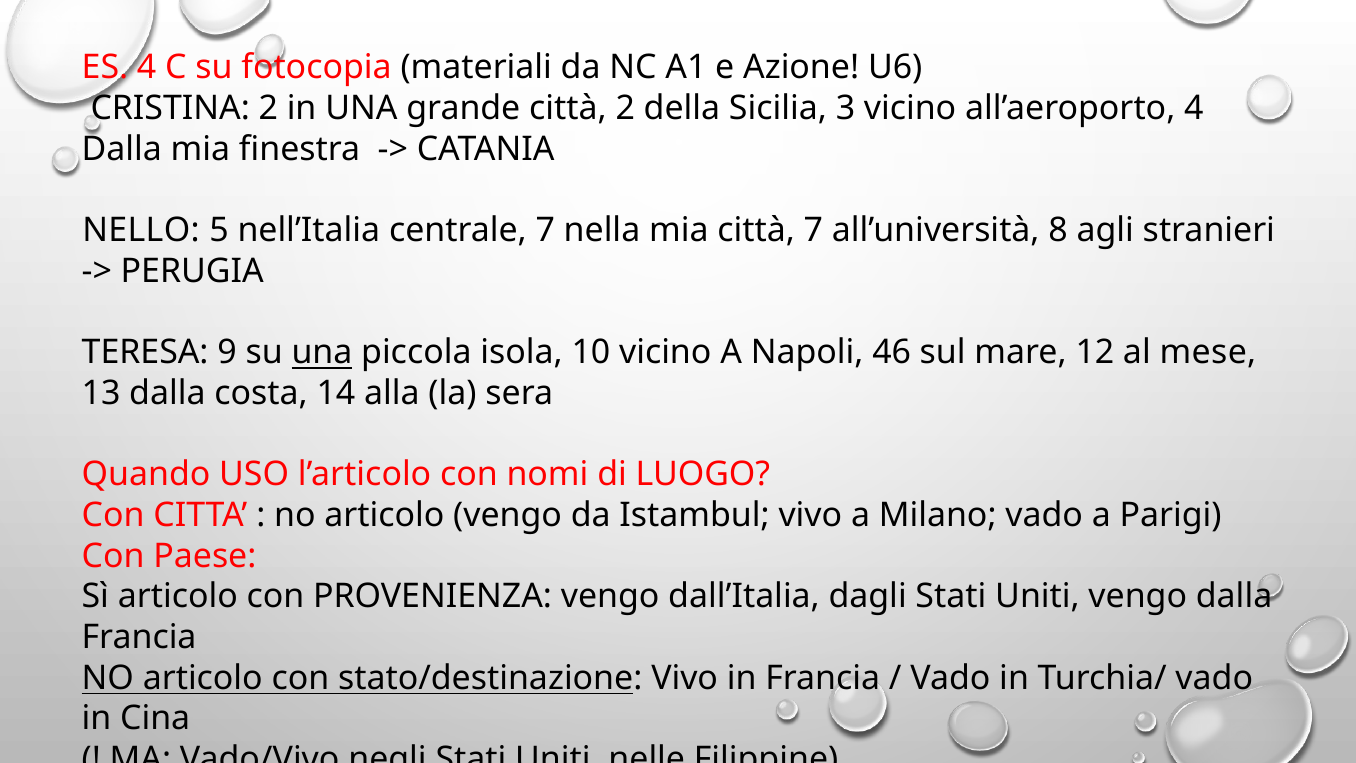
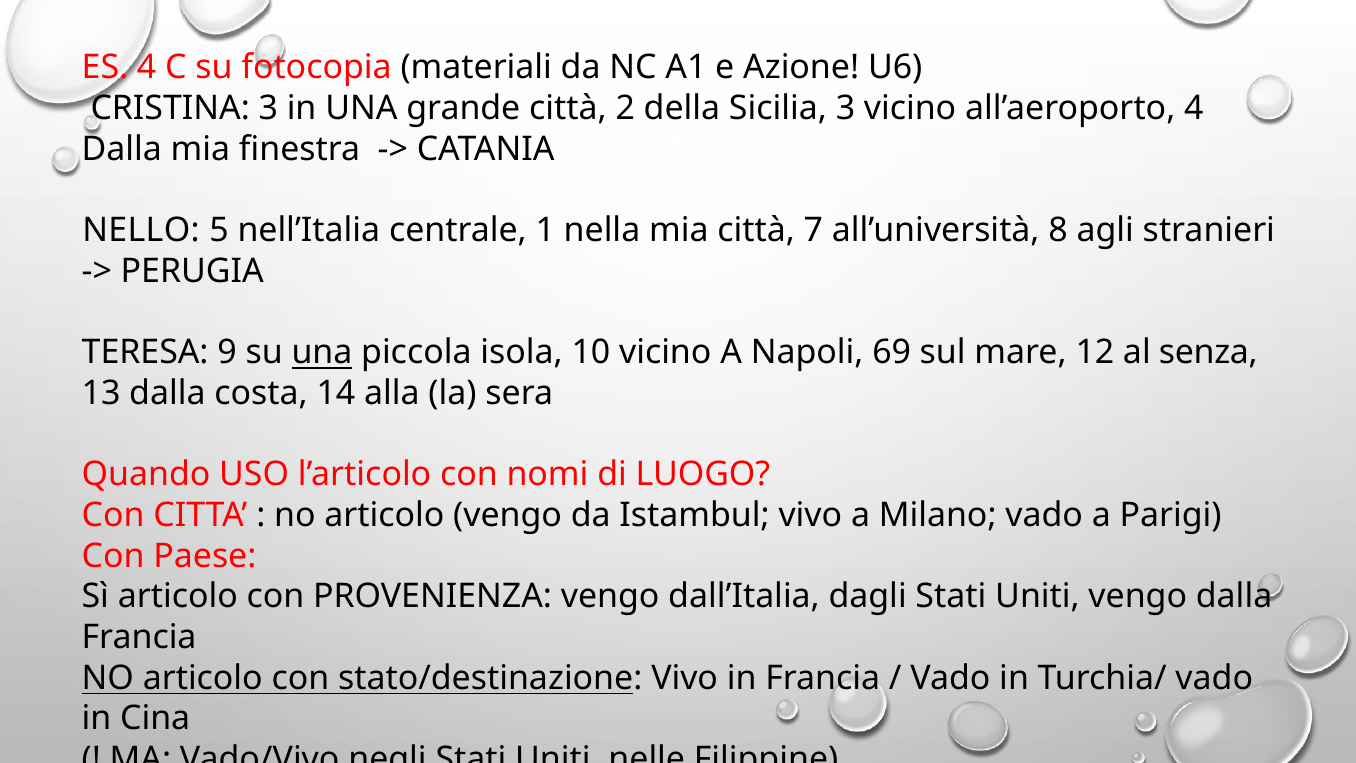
CRISTINA 2: 2 -> 3
centrale 7: 7 -> 1
46: 46 -> 69
mese: mese -> senza
